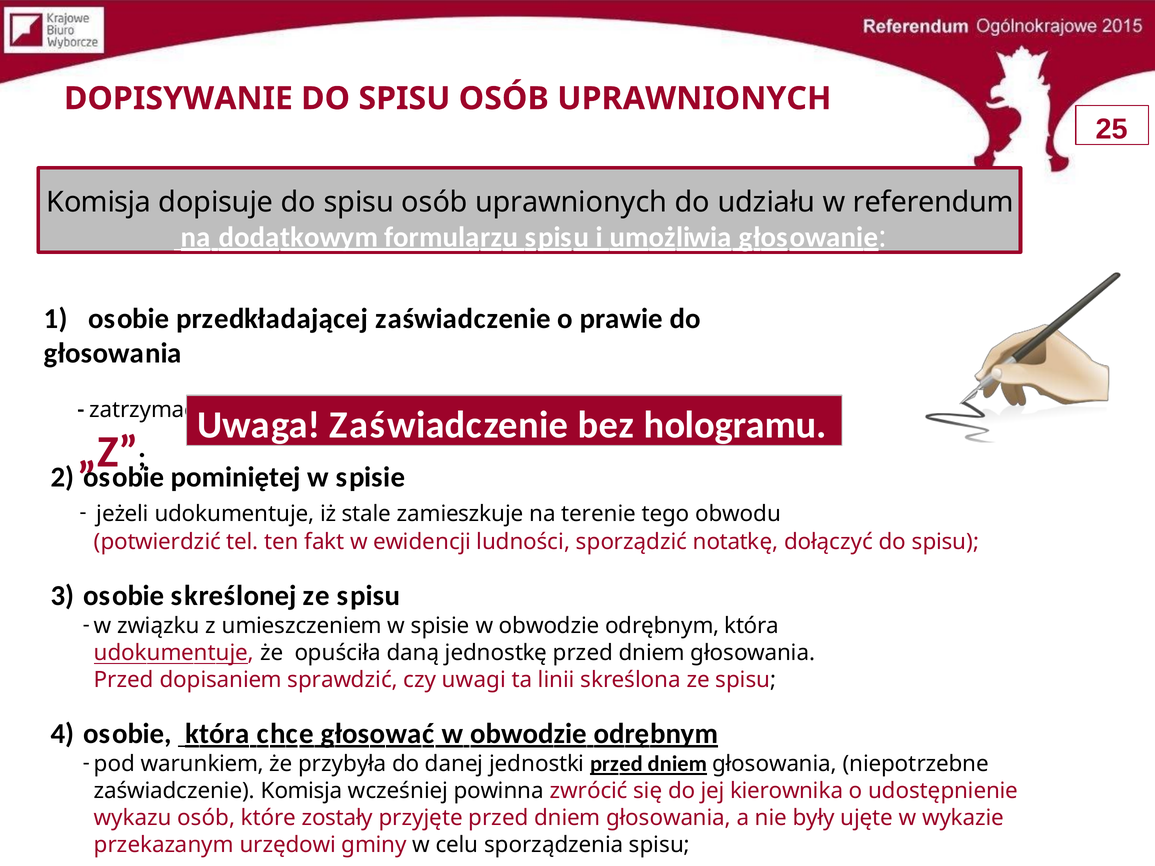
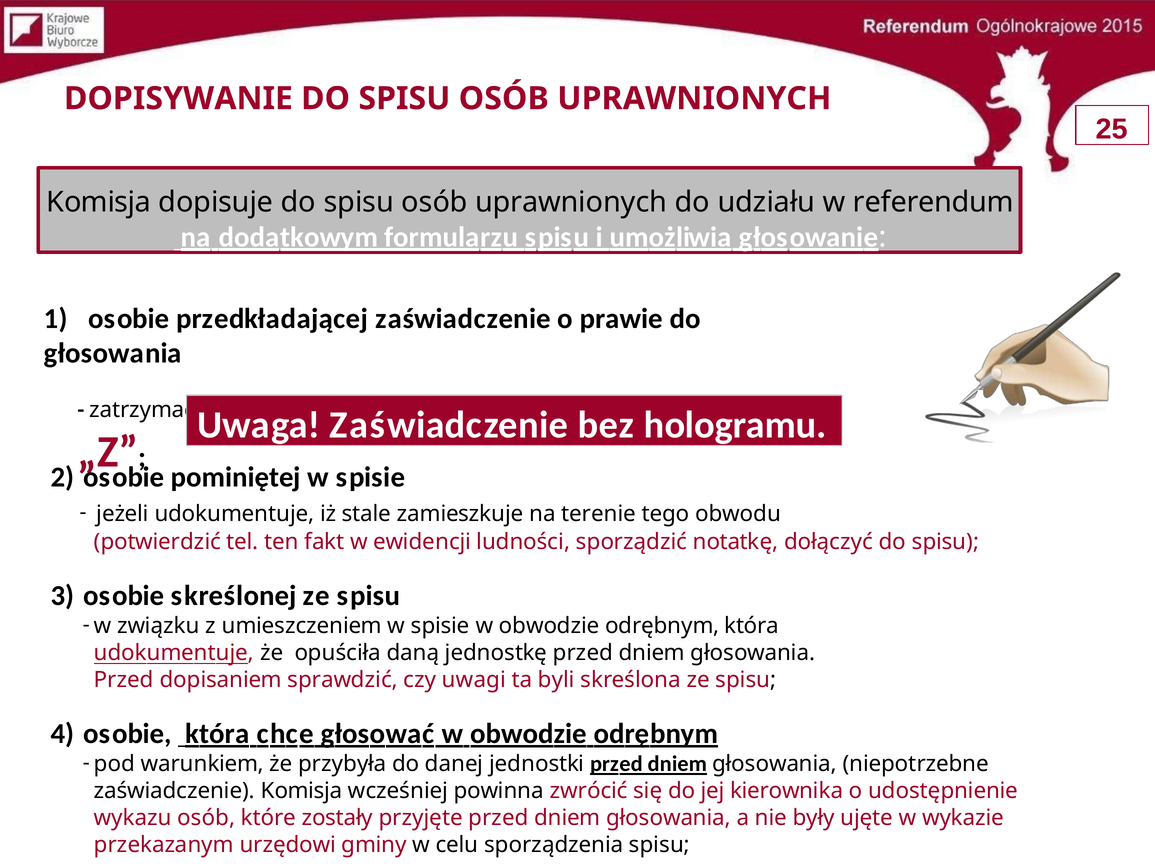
linii: linii -> byli
